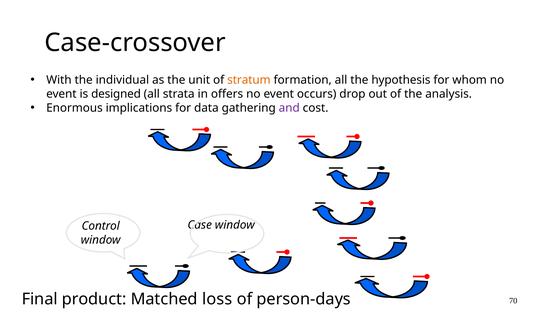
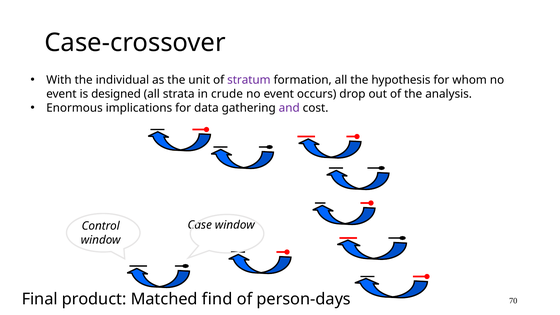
stratum colour: orange -> purple
offers: offers -> crude
loss: loss -> find
